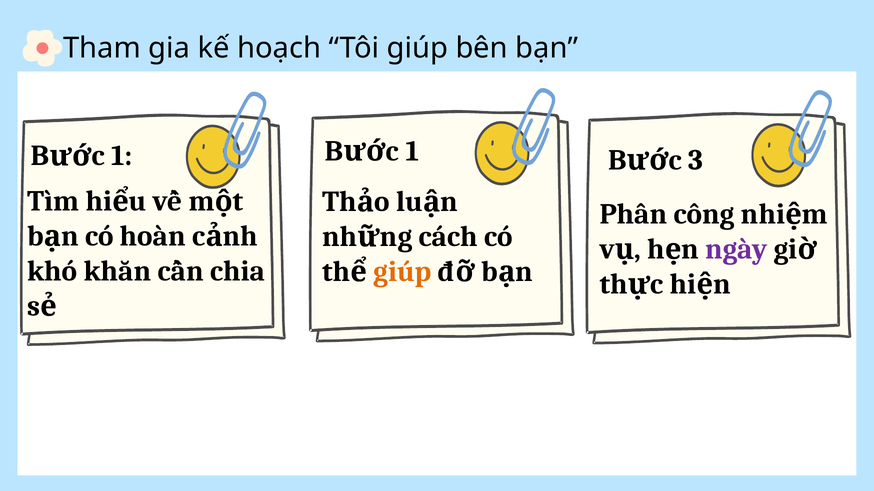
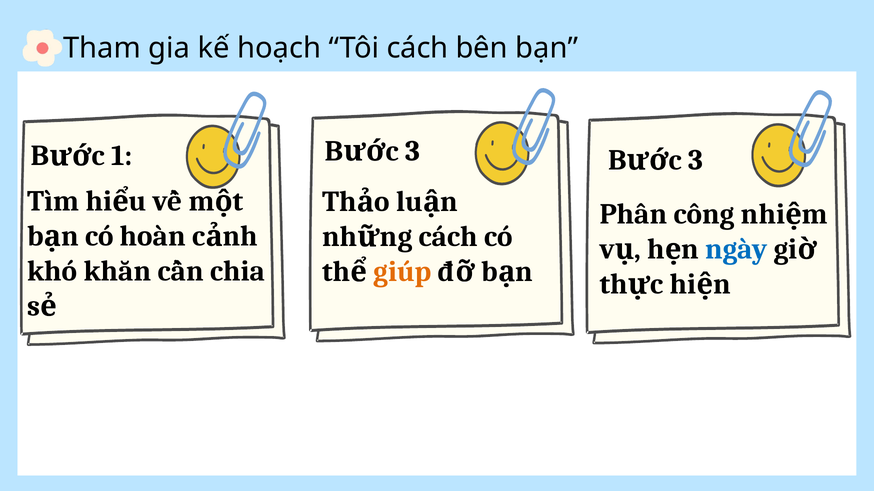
Tôi giúp: giúp -> cách
1 at (412, 151): 1 -> 3
ngày colour: purple -> blue
